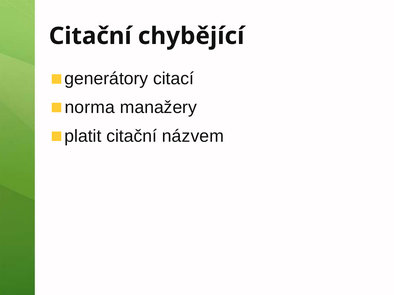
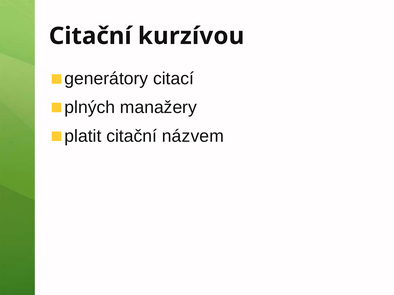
chybějící: chybějící -> kurzívou
norma: norma -> plných
